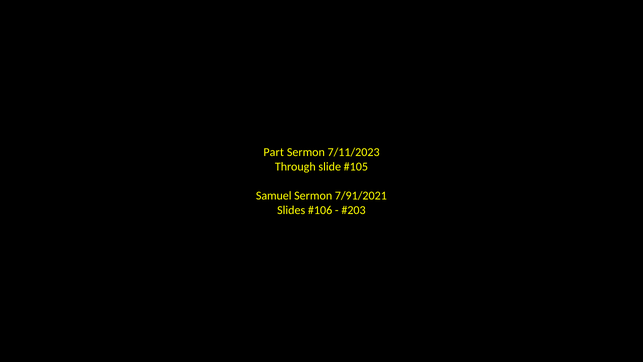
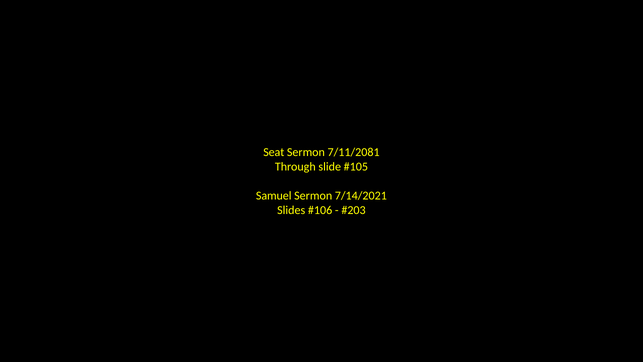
Part: Part -> Seat
7/11/2023: 7/11/2023 -> 7/11/2081
7/91/2021: 7/91/2021 -> 7/14/2021
